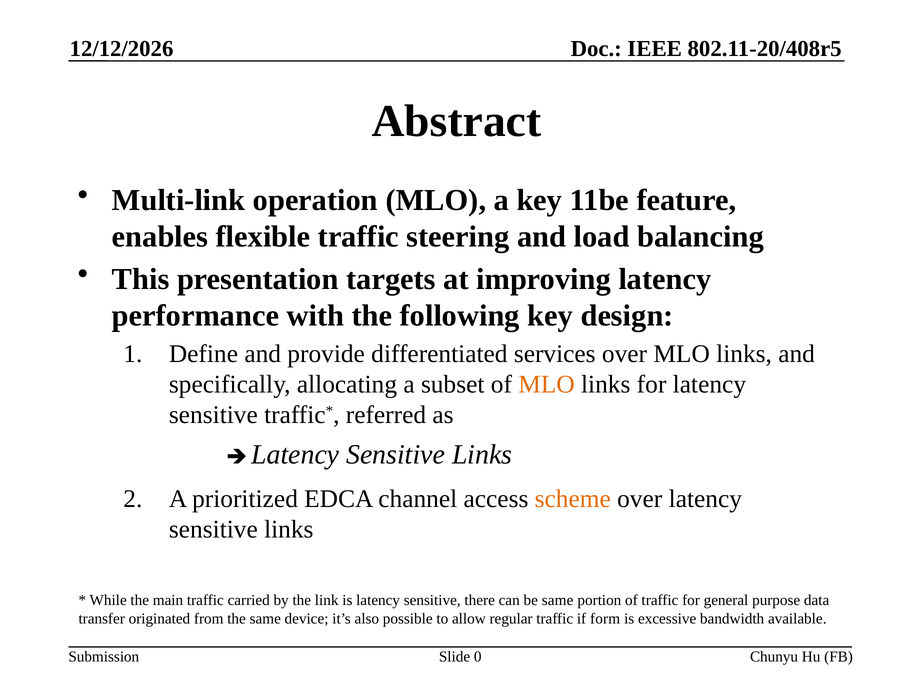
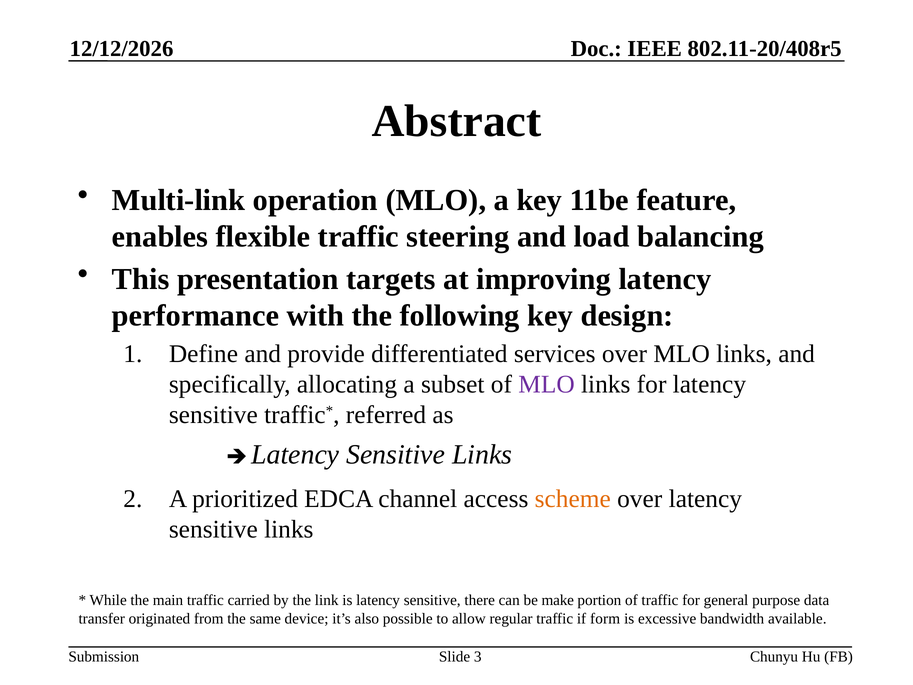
MLO at (546, 384) colour: orange -> purple
be same: same -> make
0: 0 -> 3
